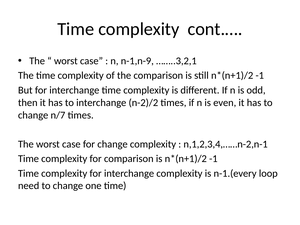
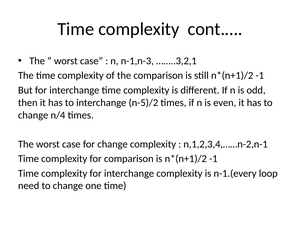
n-1,n-9: n-1,n-9 -> n-1,n-3
n-2)/2: n-2)/2 -> n-5)/2
n/7: n/7 -> n/4
